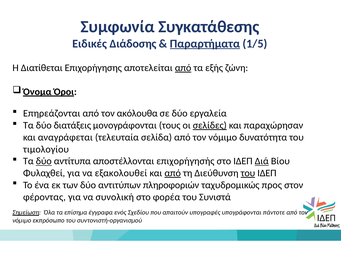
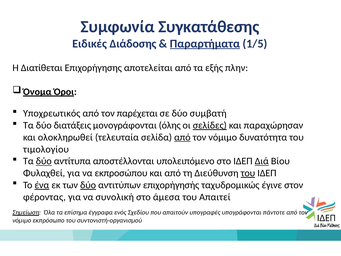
από at (183, 68) underline: present -> none
ζώνη: ζώνη -> πλην
Επηρεάζονται: Επηρεάζονται -> Υποχρεωτικός
ακόλουθα: ακόλουθα -> παρέχεται
εργαλεία: εργαλεία -> συμβατή
τους: τους -> όλης
αναγράφεται: αναγράφεται -> ολοκληρωθεί
από at (182, 137) underline: none -> present
επιχορήγησής: επιχορήγησής -> υπολειπόμενο
εξακολουθεί: εξακολουθεί -> εκπροσώπου
από at (173, 173) underline: present -> none
ένα underline: none -> present
δύο at (88, 185) underline: none -> present
πληροφοριών: πληροφοριών -> επιχορήγησής
προς: προς -> έγινε
φορέα: φορέα -> άμεσα
Συνιστά: Συνιστά -> Απαιτεί
